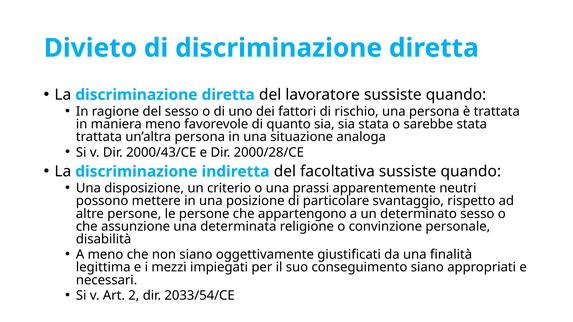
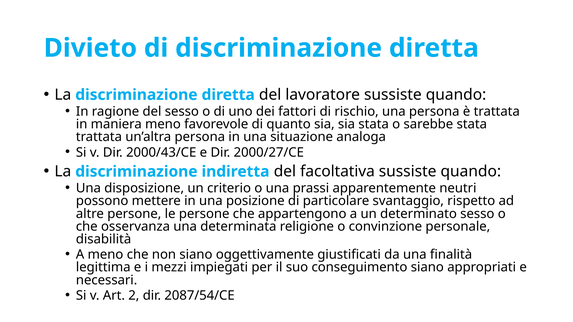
2000/28/CE: 2000/28/CE -> 2000/27/CE
assunzione: assunzione -> osservanza
2033/54/CE: 2033/54/CE -> 2087/54/CE
